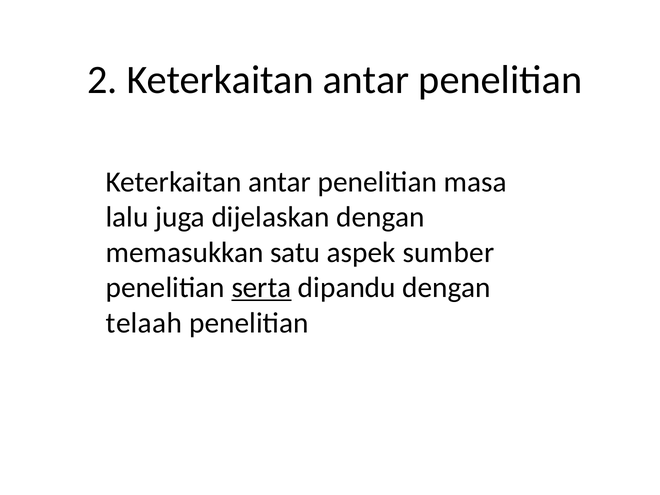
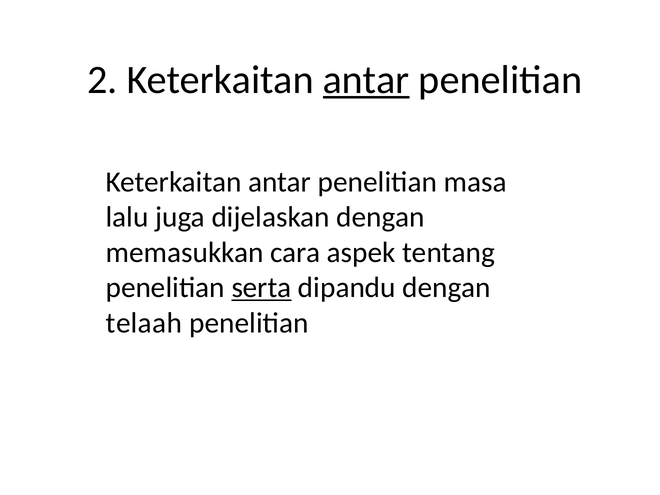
antar at (366, 80) underline: none -> present
satu: satu -> cara
sumber: sumber -> tentang
